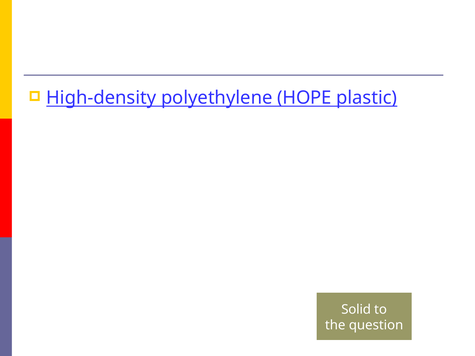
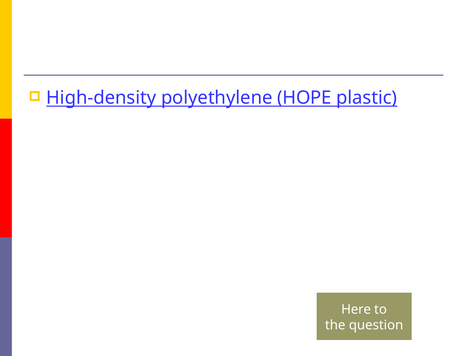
Solid: Solid -> Here
